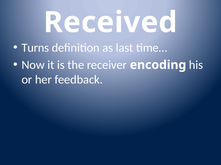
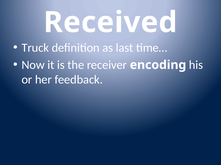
Turns: Turns -> Truck
